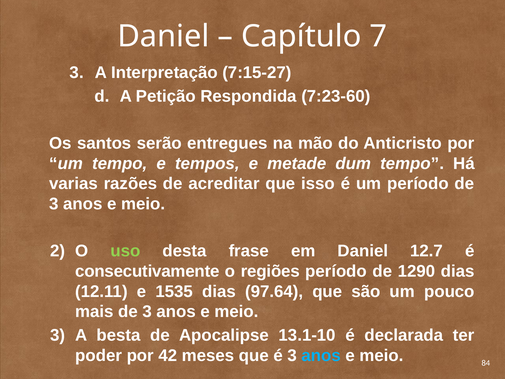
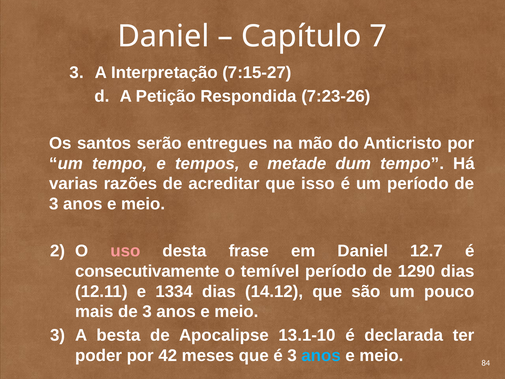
7:23-60: 7:23-60 -> 7:23-26
uso colour: light green -> pink
regiões: regiões -> temível
1535: 1535 -> 1334
97.64: 97.64 -> 14.12
